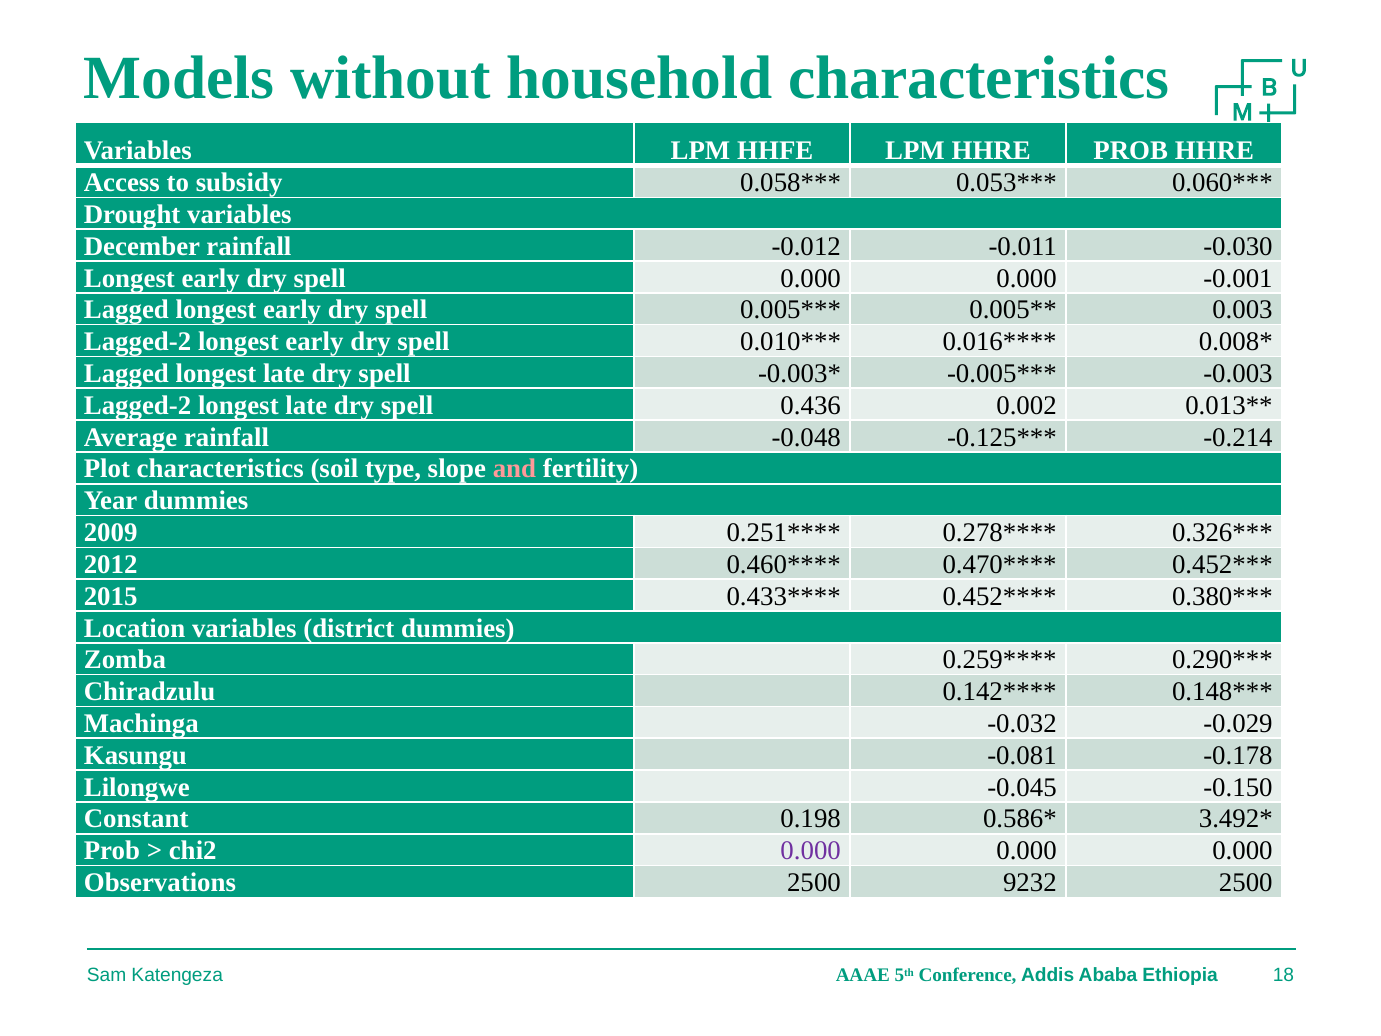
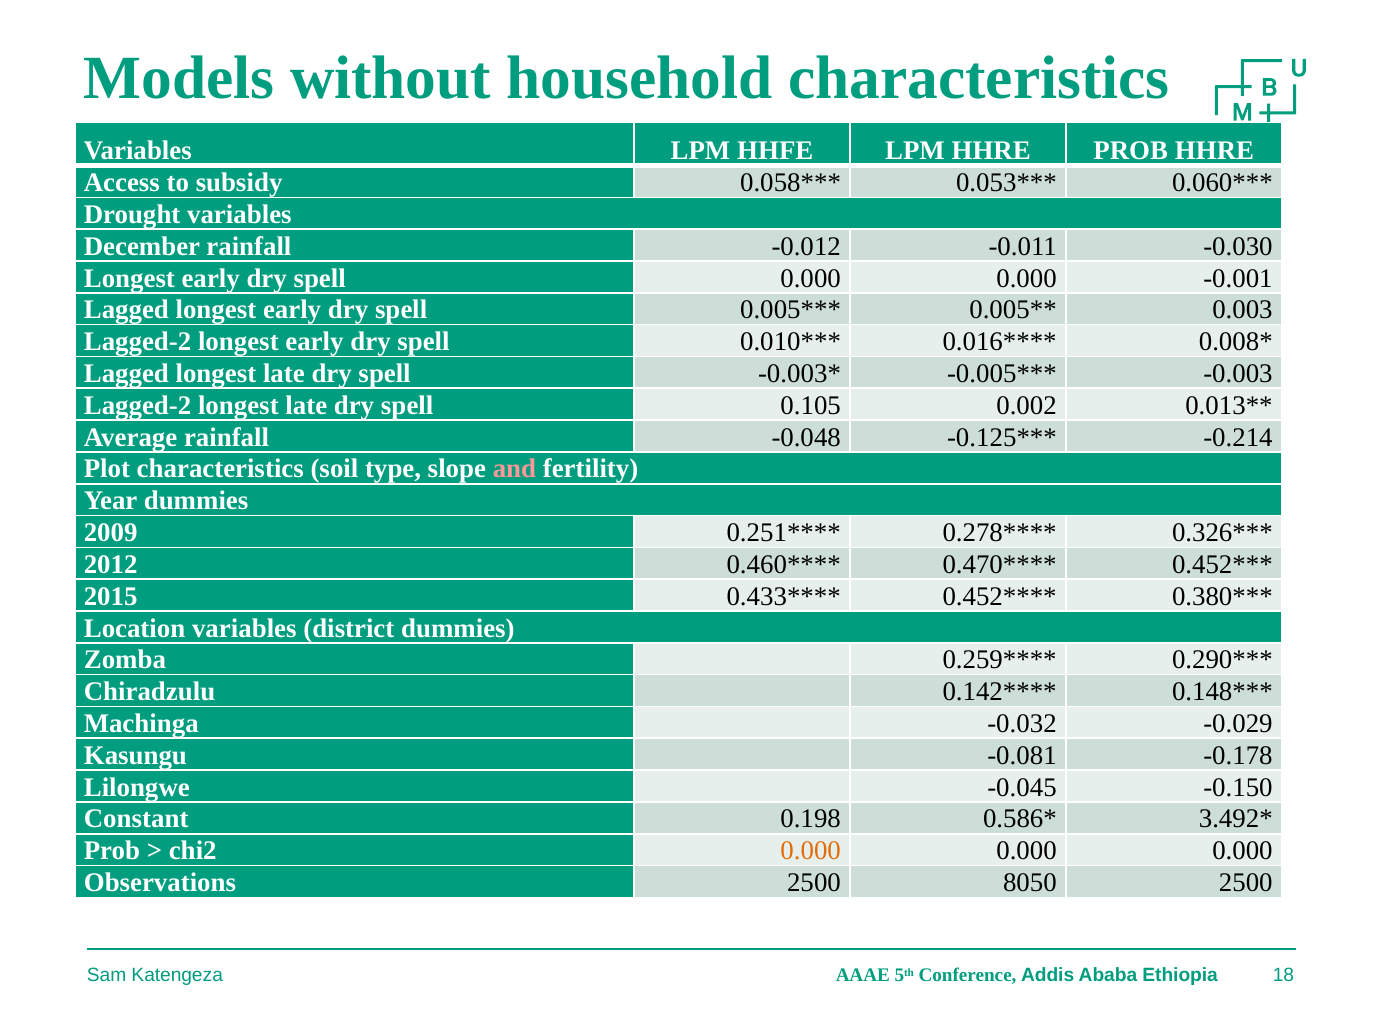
0.436: 0.436 -> 0.105
0.000 at (811, 851) colour: purple -> orange
9232: 9232 -> 8050
